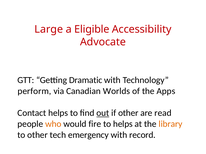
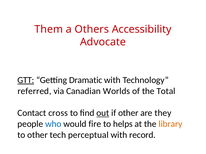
Large: Large -> Them
Eligible: Eligible -> Others
GTT underline: none -> present
perform: perform -> referred
Apps: Apps -> Total
Contact helps: helps -> cross
read: read -> they
who colour: orange -> blue
emergency: emergency -> perceptual
